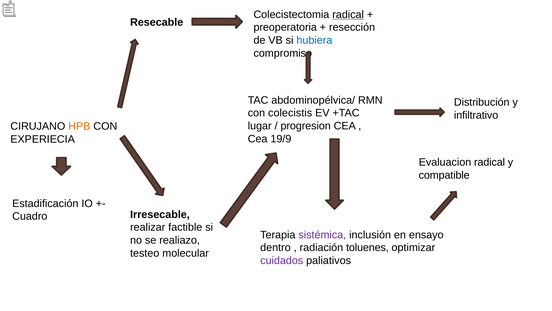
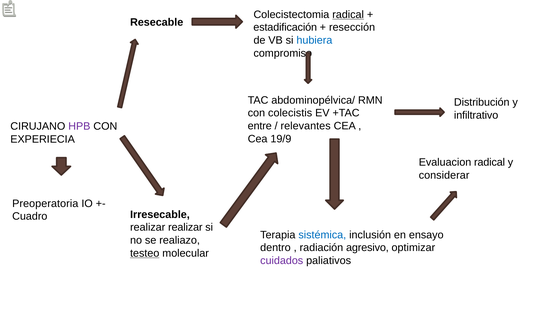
preoperatoria: preoperatoria -> estadificación
lugar: lugar -> entre
progresion: progresion -> relevantes
HPB colour: orange -> purple
compatible: compatible -> considerar
Estadificación: Estadificación -> Preoperatoria
realizar factible: factible -> realizar
sistémica colour: purple -> blue
toluenes: toluenes -> agresivo
testeo underline: none -> present
